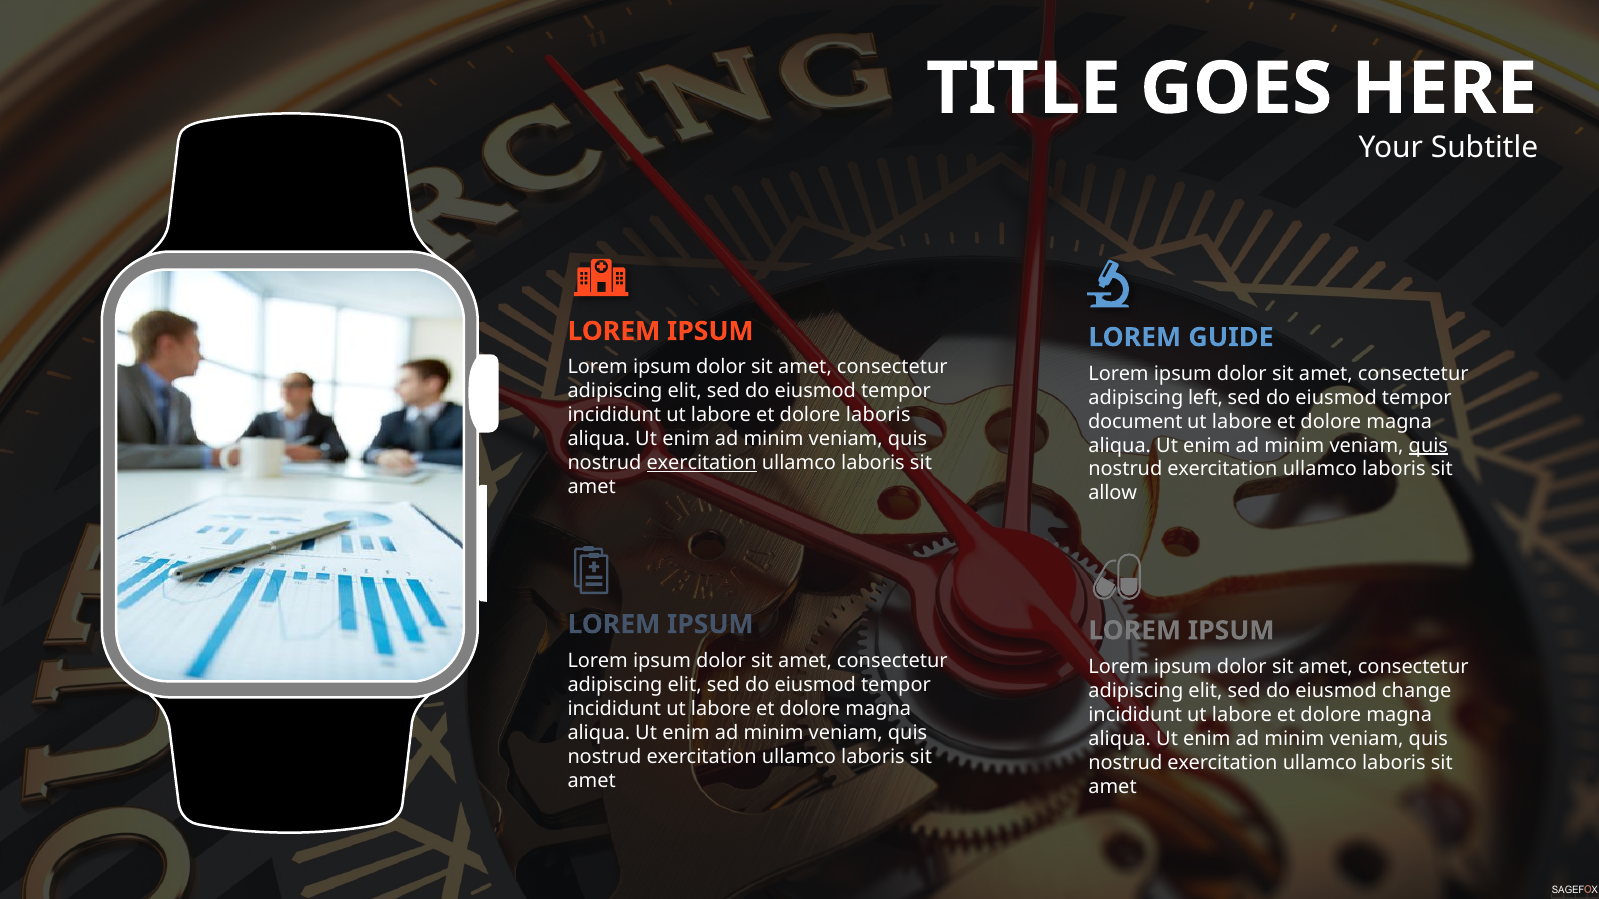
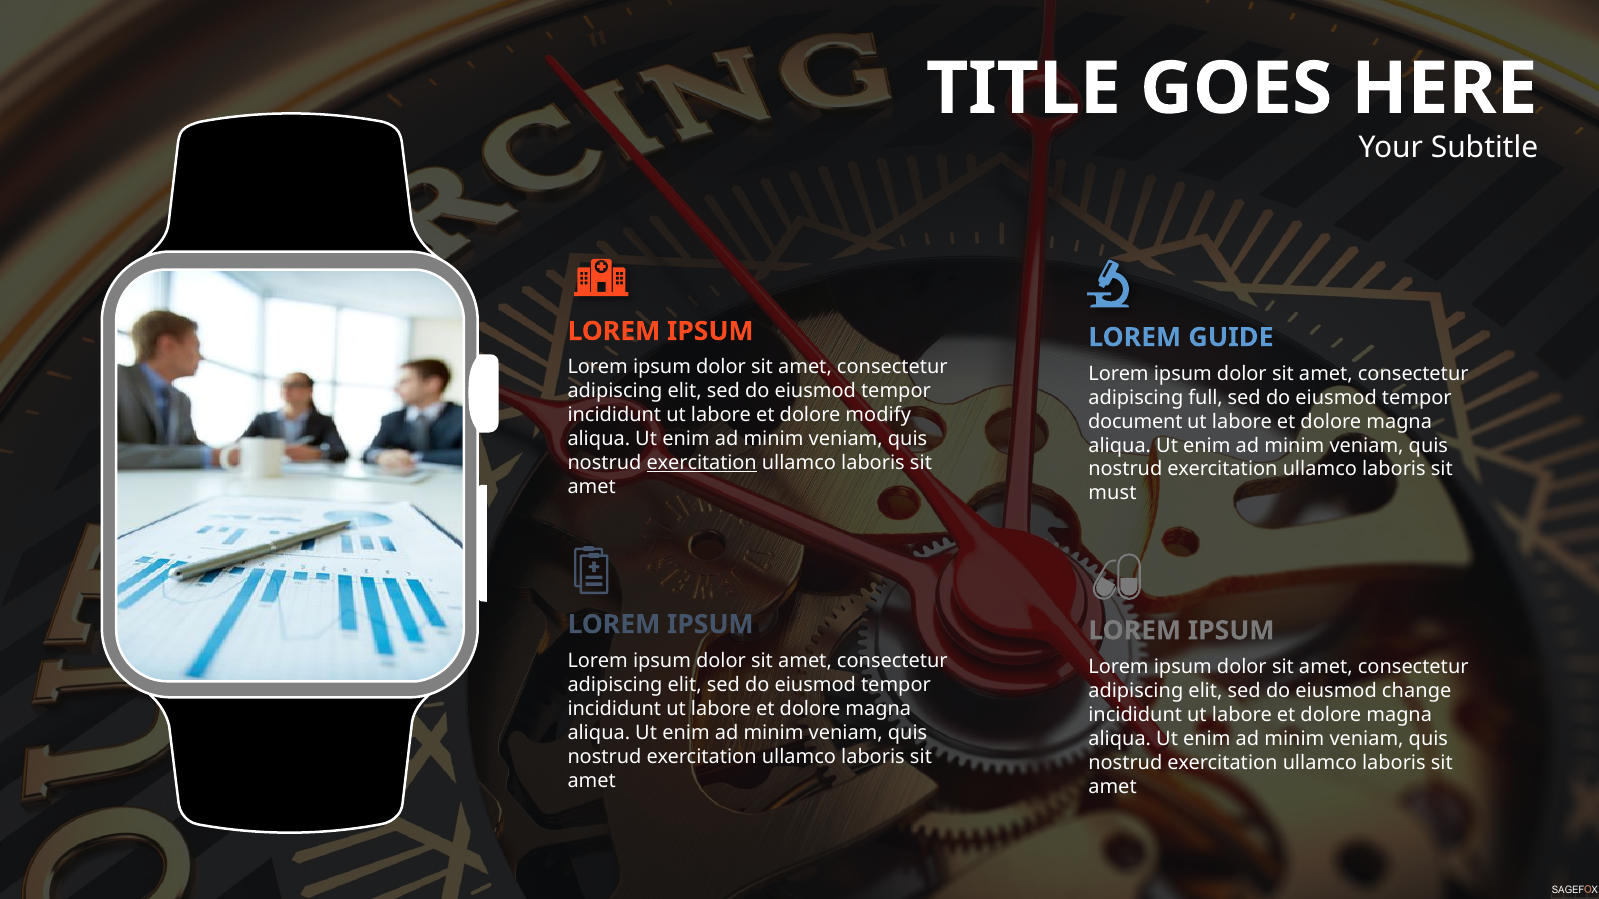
left: left -> full
dolore laboris: laboris -> modify
quis at (1428, 446) underline: present -> none
allow: allow -> must
